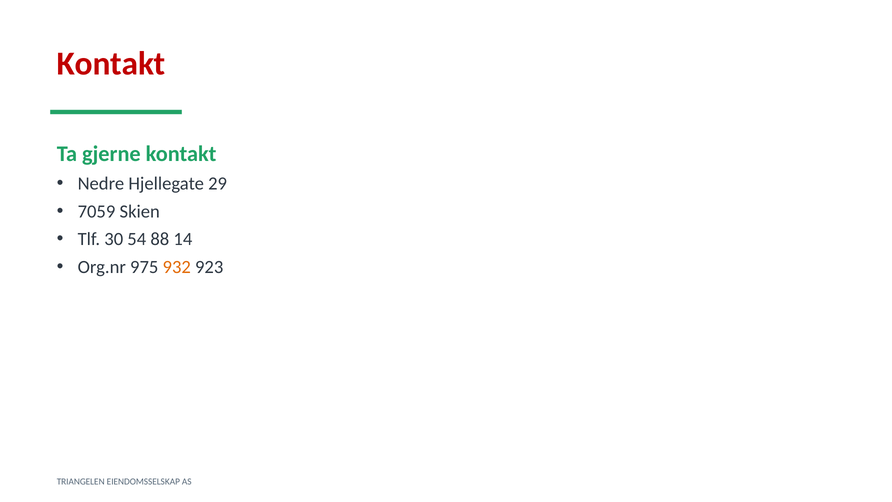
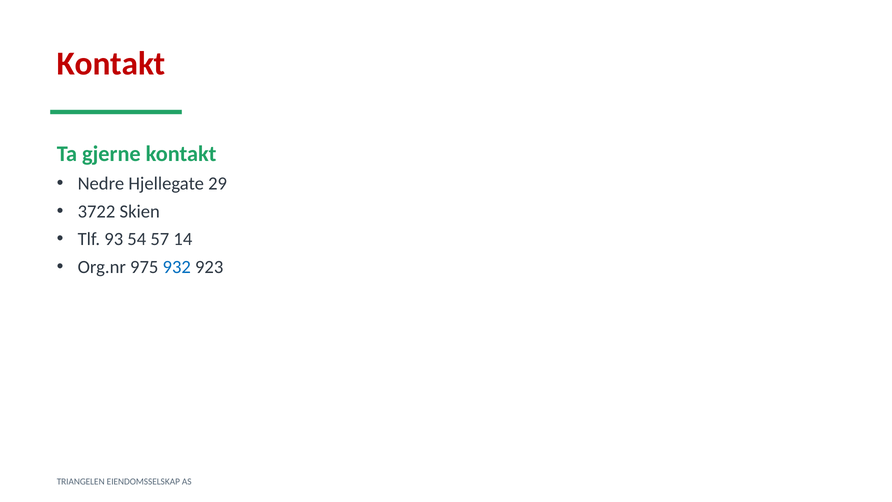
7059: 7059 -> 3722
30: 30 -> 93
88: 88 -> 57
932 colour: orange -> blue
